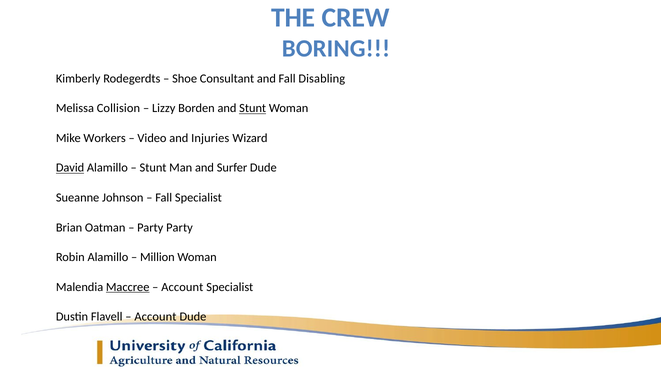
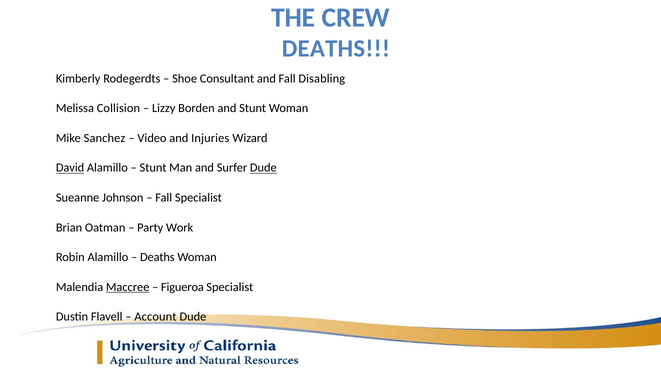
BORING at (336, 49): BORING -> DEATHS
Stunt at (253, 108) underline: present -> none
Workers: Workers -> Sanchez
Dude at (263, 168) underline: none -> present
Party Party: Party -> Work
Million at (157, 257): Million -> Deaths
Account at (182, 287): Account -> Figueroa
